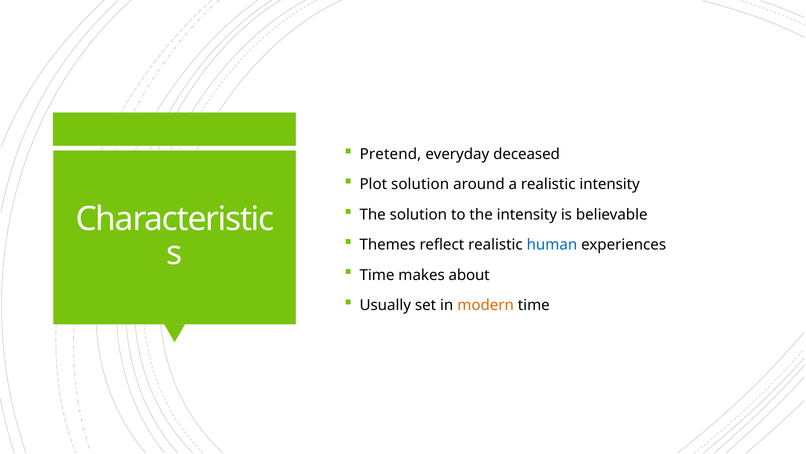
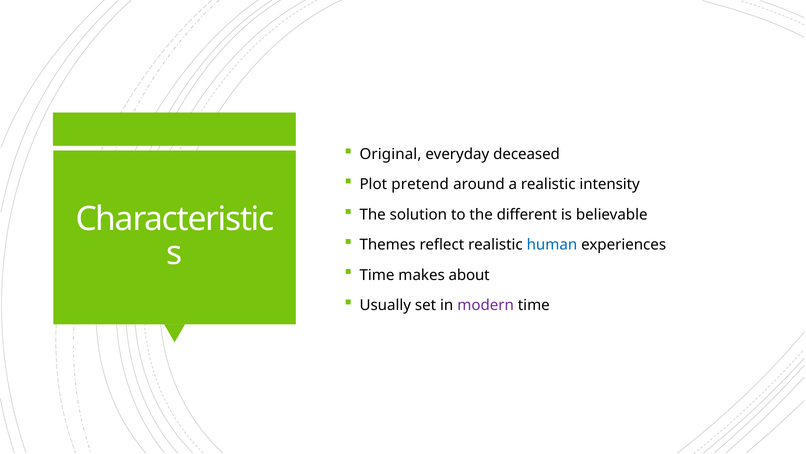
Pretend: Pretend -> Original
Plot solution: solution -> pretend
the intensity: intensity -> different
modern colour: orange -> purple
